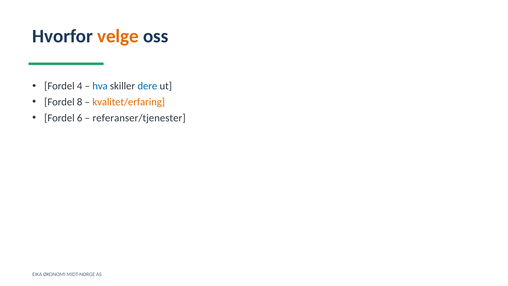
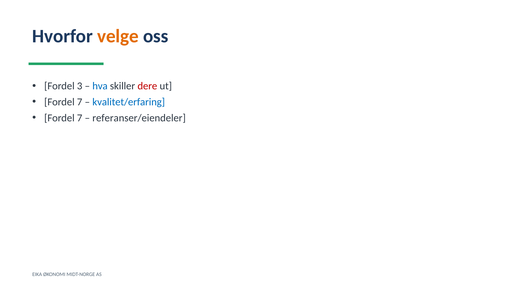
4: 4 -> 3
dere colour: blue -> red
8 at (80, 102): 8 -> 7
kvalitet/erfaring colour: orange -> blue
6 at (80, 118): 6 -> 7
referanser/tjenester: referanser/tjenester -> referanser/eiendeler
